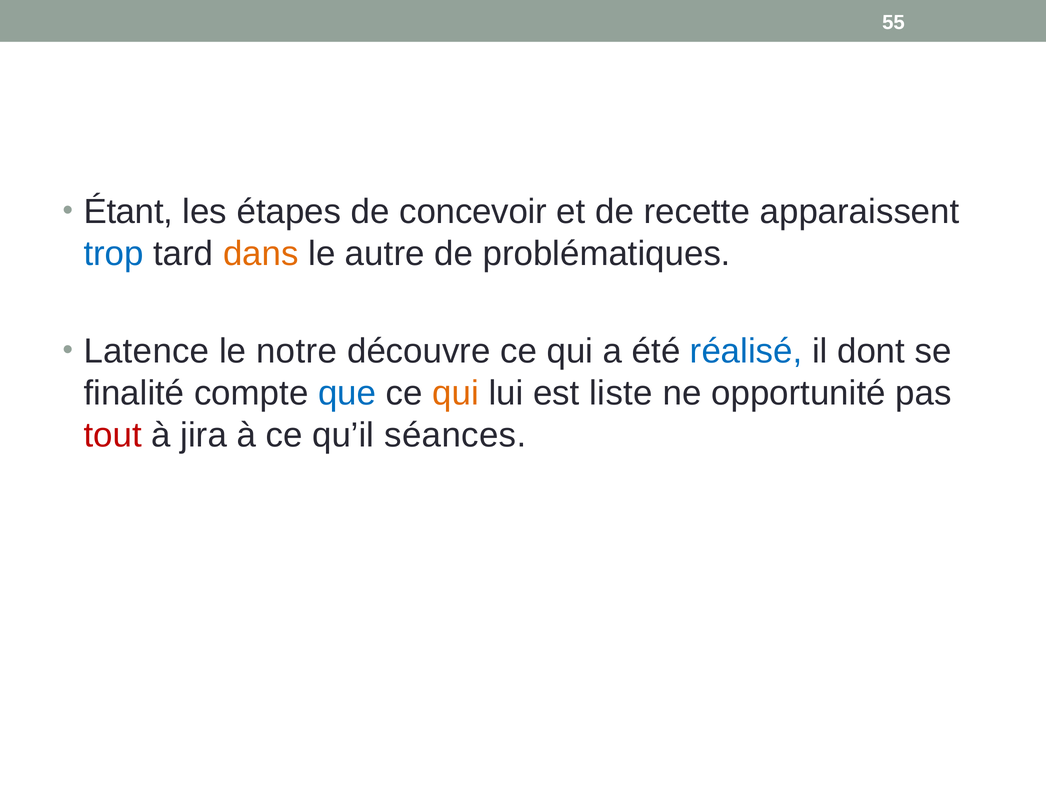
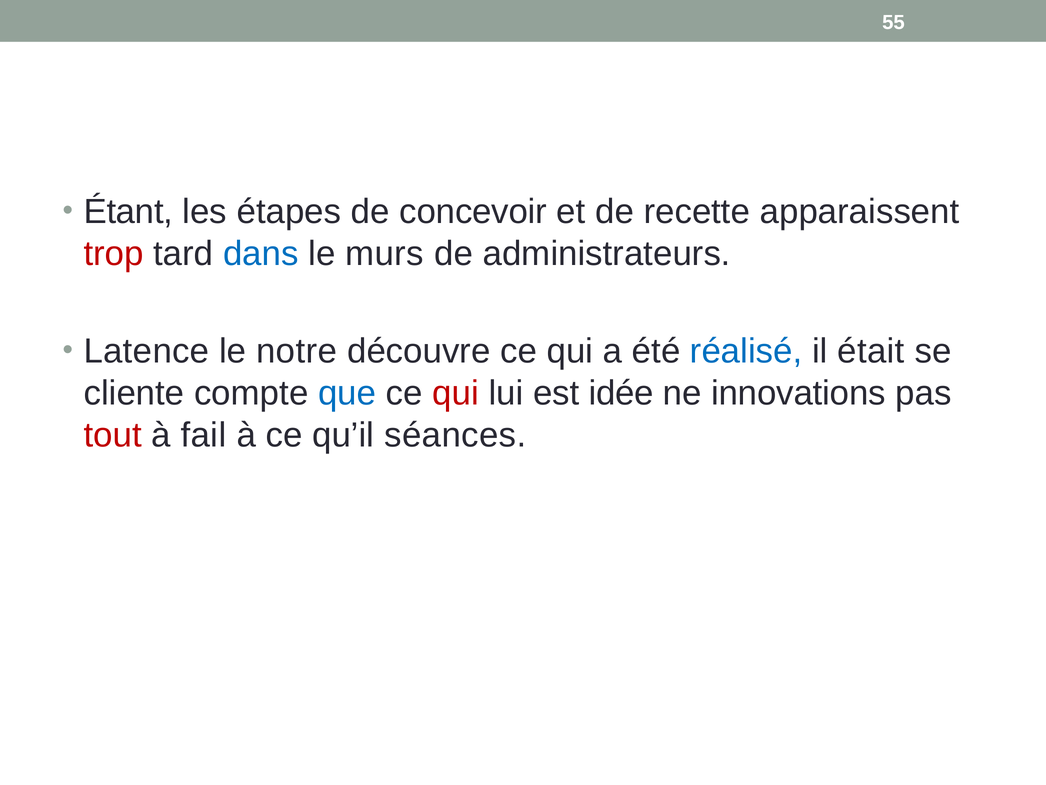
trop colour: blue -> red
dans colour: orange -> blue
autre: autre -> murs
problématiques: problématiques -> administrateurs
dont: dont -> était
finalité: finalité -> cliente
qui at (456, 393) colour: orange -> red
liste: liste -> idée
opportunité: opportunité -> innovations
jira: jira -> fail
